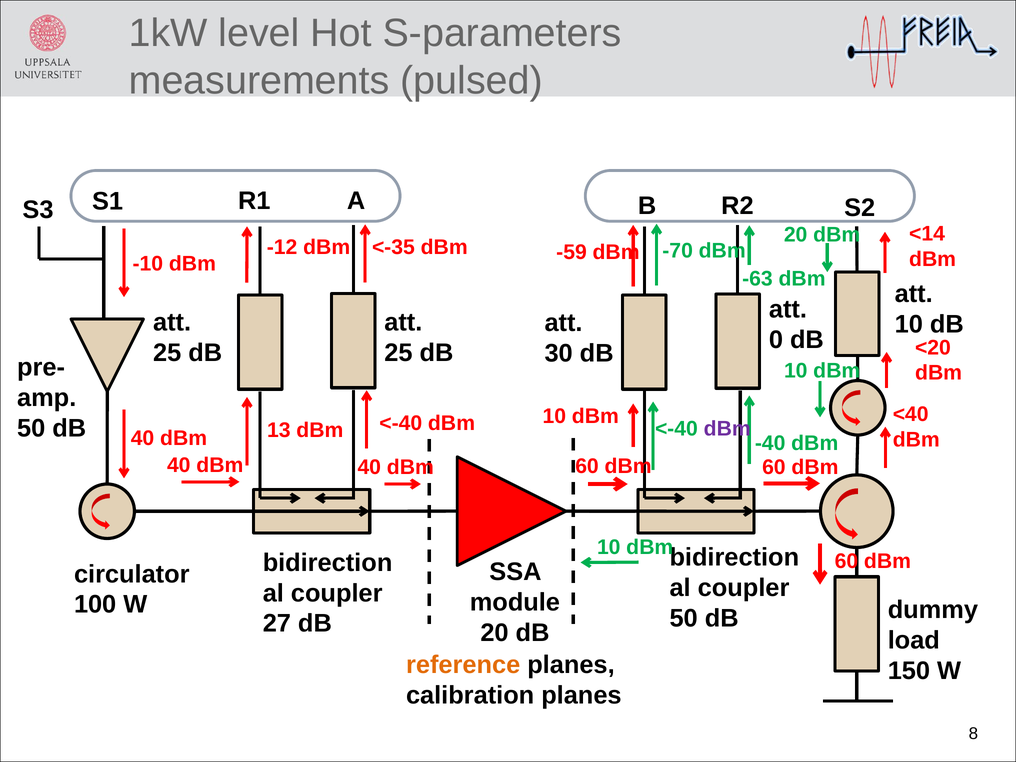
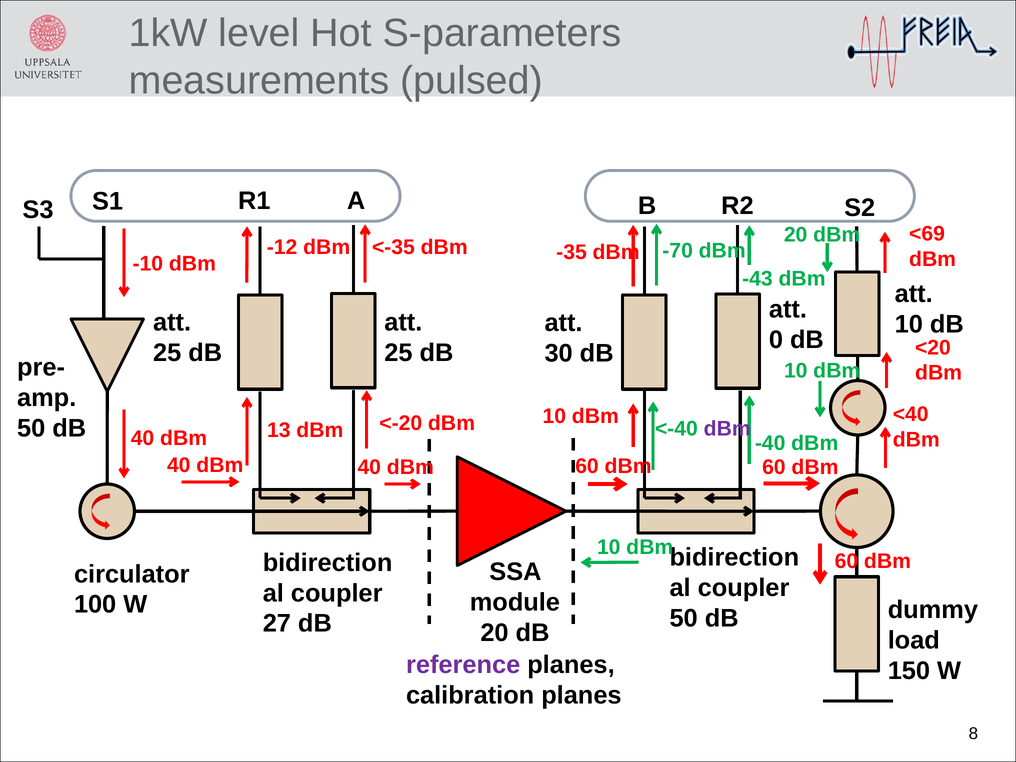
<14: <14 -> <69
-59: -59 -> -35
-63: -63 -> -43
<-40 at (401, 423): <-40 -> <-20
reference colour: orange -> purple
